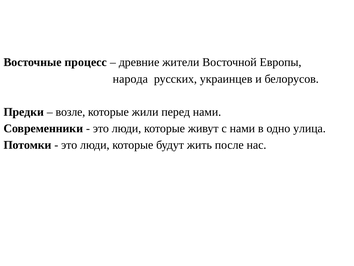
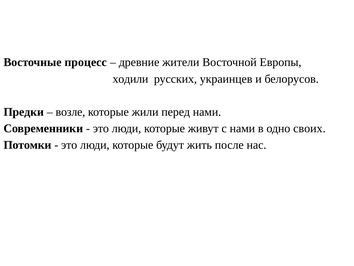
народа: народа -> ходили
улица: улица -> своих
